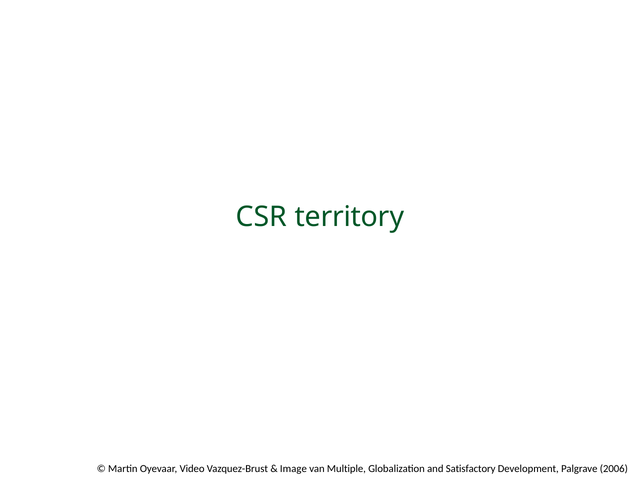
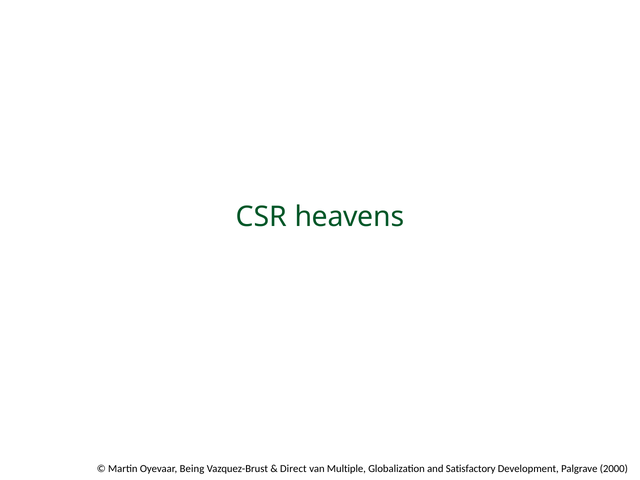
territory: territory -> heavens
Video: Video -> Being
Image: Image -> Direct
2006: 2006 -> 2000
